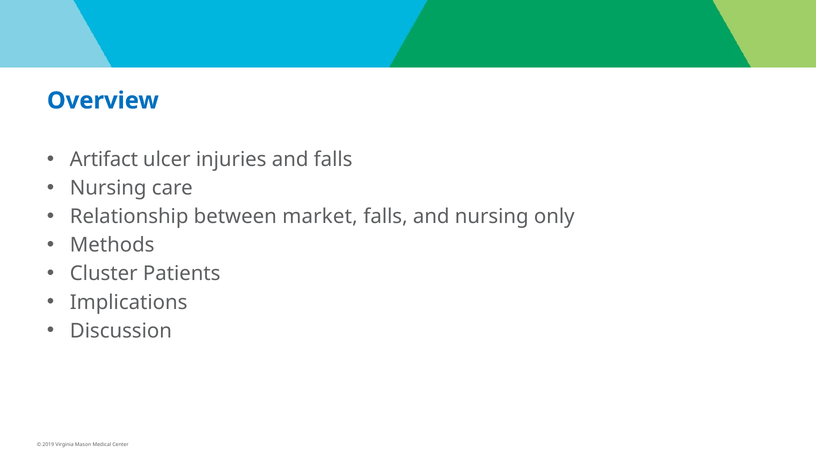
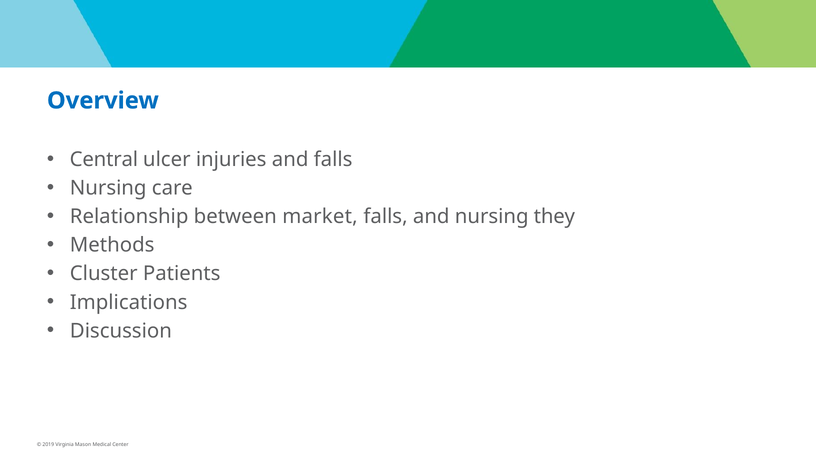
Artifact: Artifact -> Central
only: only -> they
